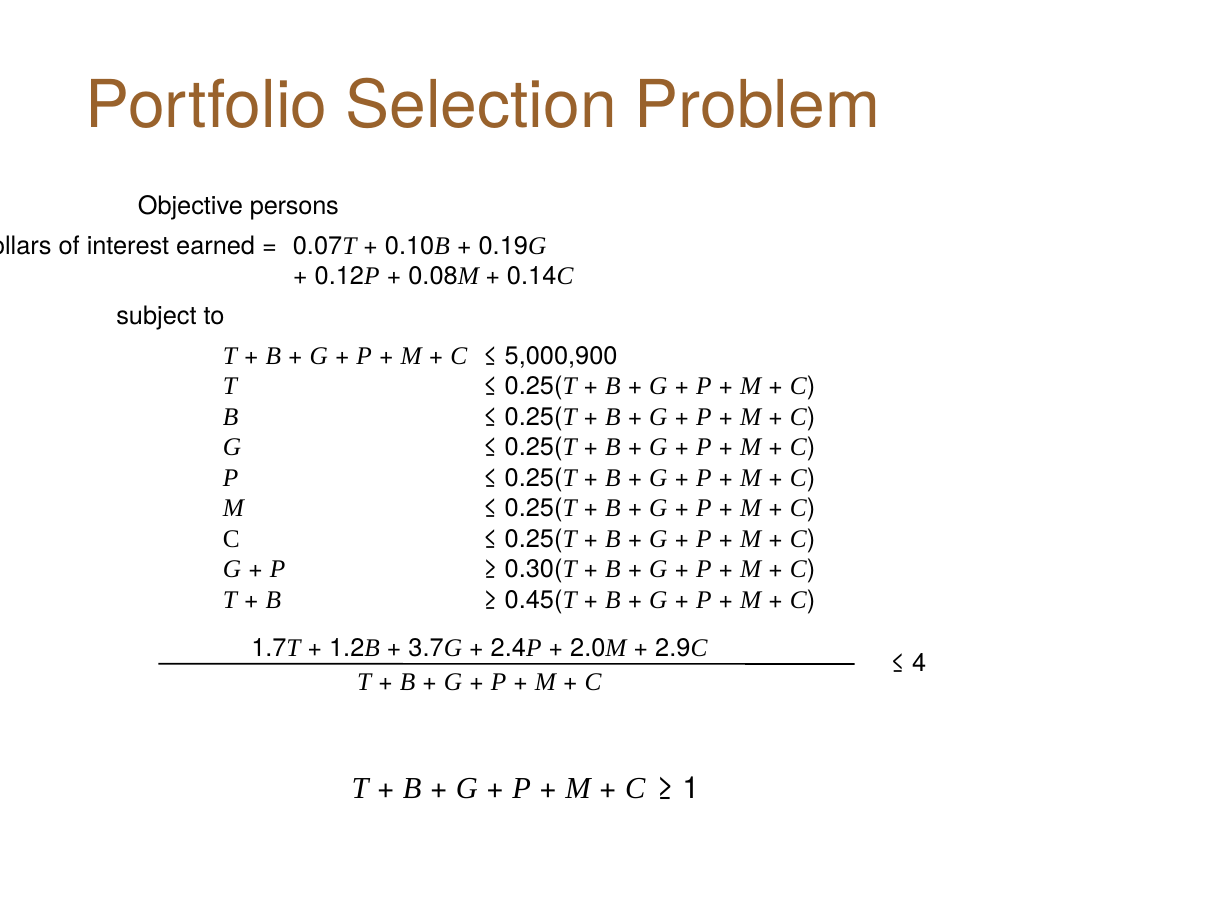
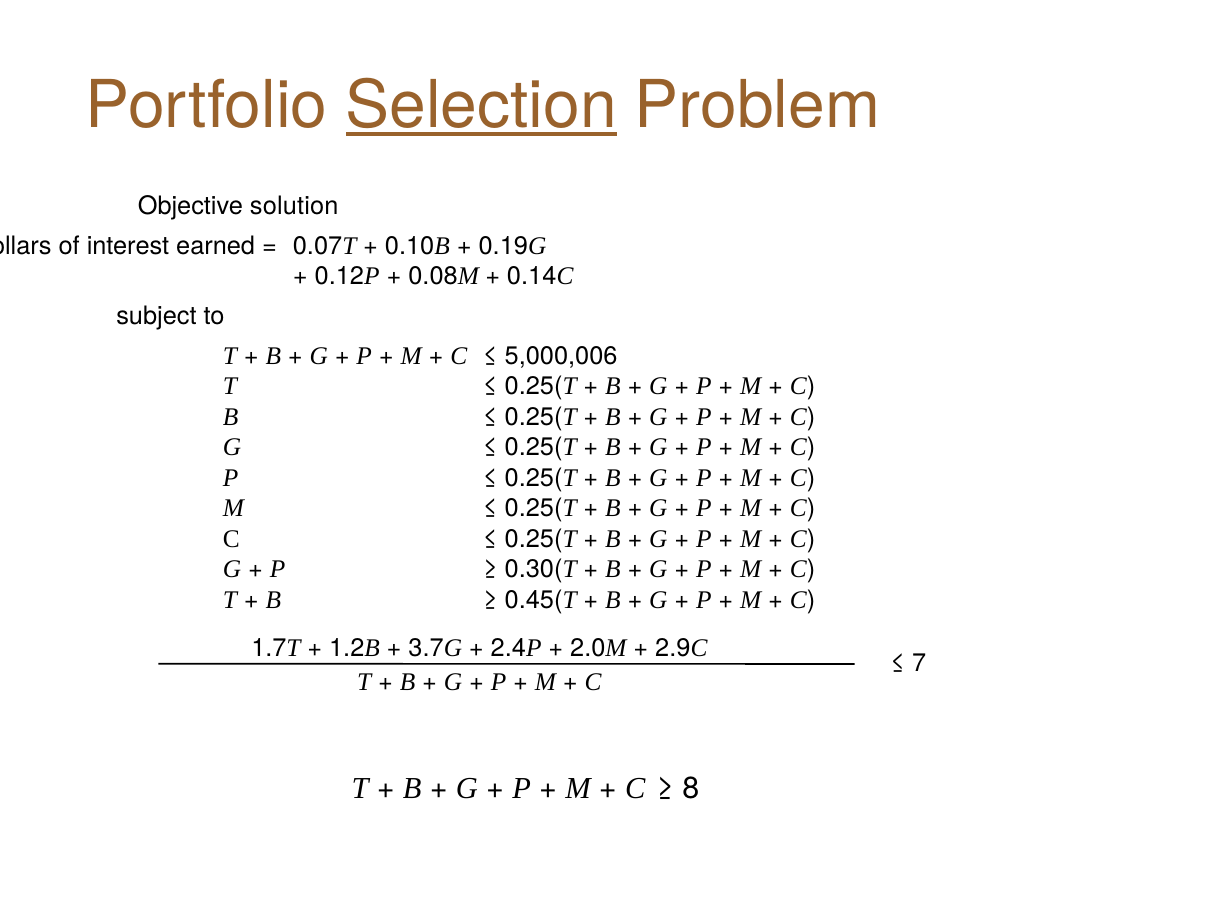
Selection underline: none -> present
persons: persons -> solution
5,000,900: 5,000,900 -> 5,000,006
4: 4 -> 7
1: 1 -> 8
